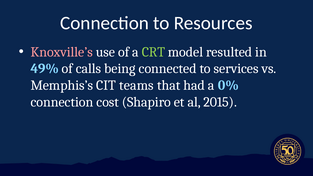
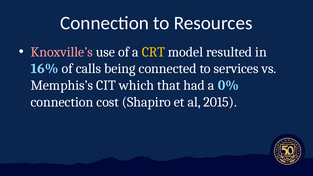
CRT colour: light green -> yellow
49%: 49% -> 16%
teams: teams -> which
